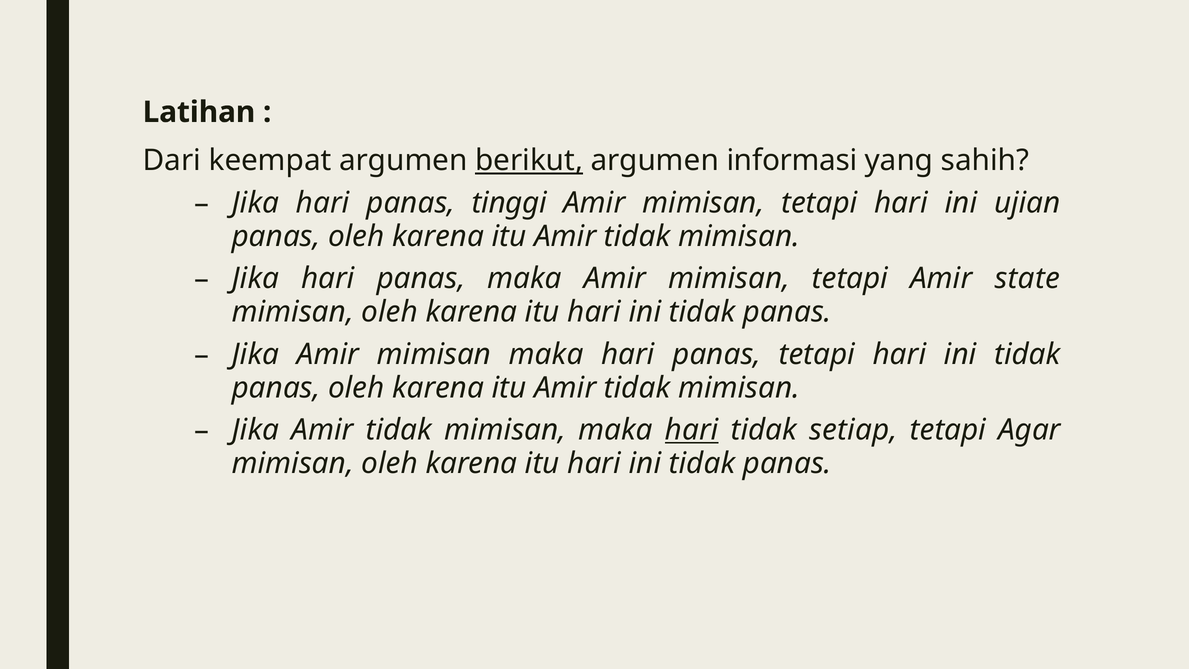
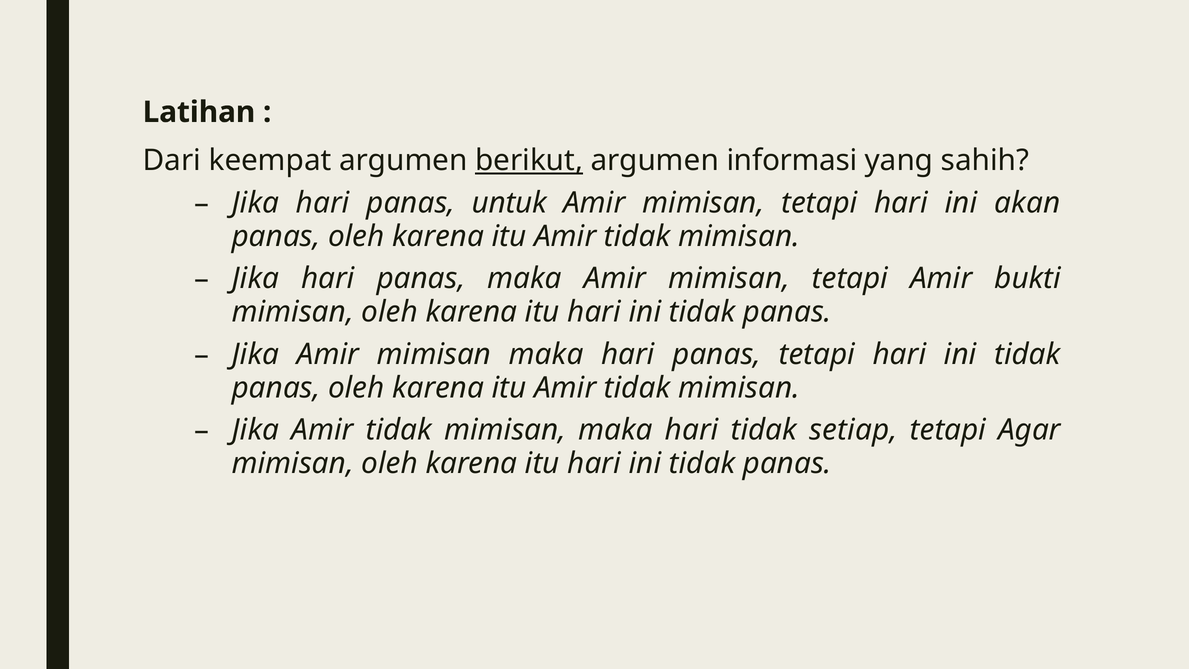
tinggi: tinggi -> untuk
ujian: ujian -> akan
state: state -> bukti
hari at (692, 430) underline: present -> none
